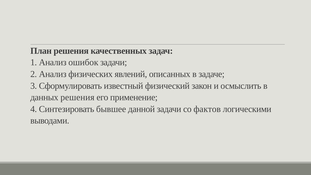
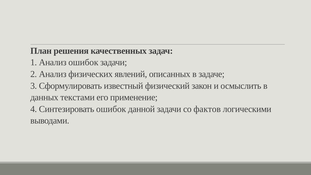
данных решения: решения -> текстами
Синтезировать бывшее: бывшее -> ошибок
